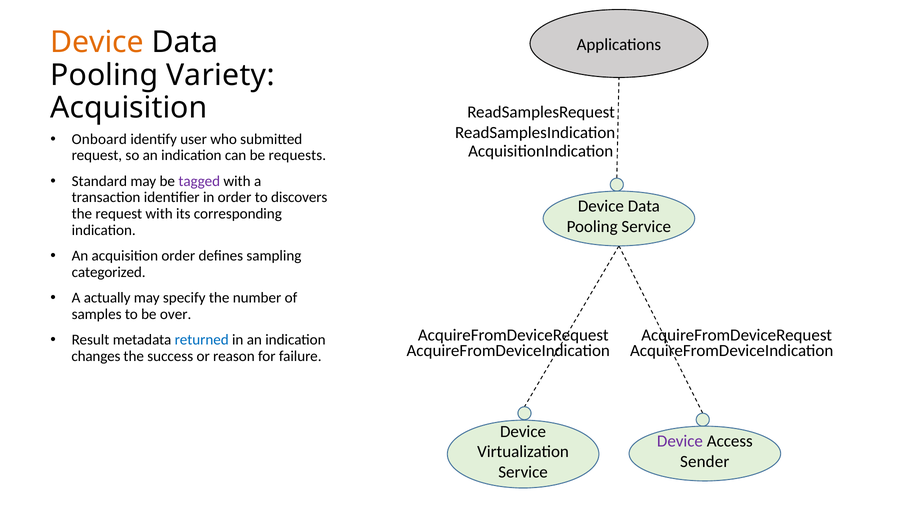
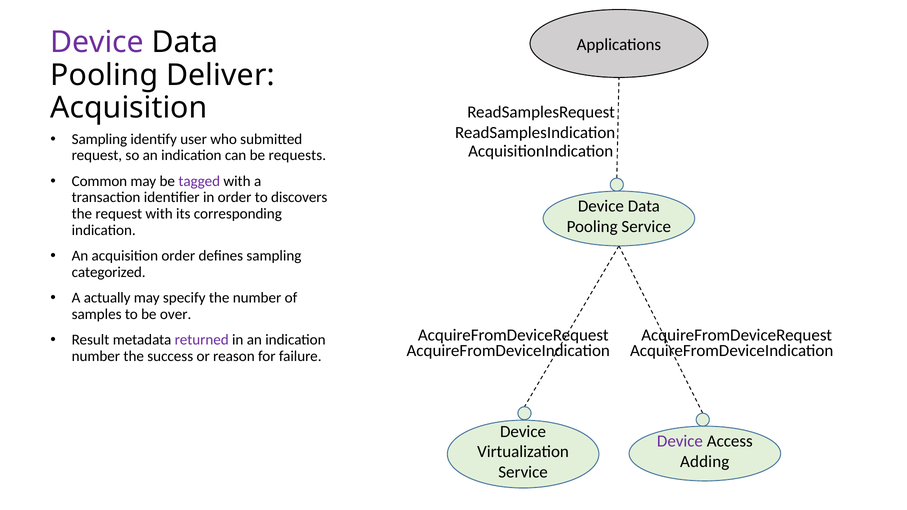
Device at (97, 43) colour: orange -> purple
Variety: Variety -> Deliver
Onboard at (99, 139): Onboard -> Sampling
Standard: Standard -> Common
returned colour: blue -> purple
changes at (96, 356): changes -> number
Sender: Sender -> Adding
